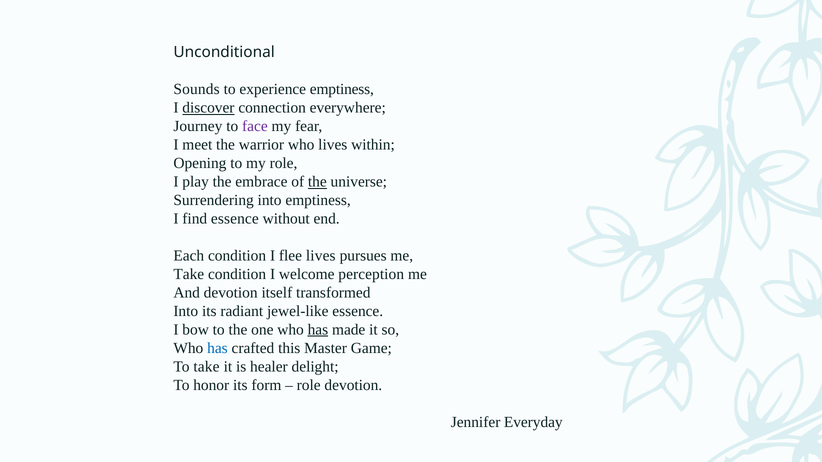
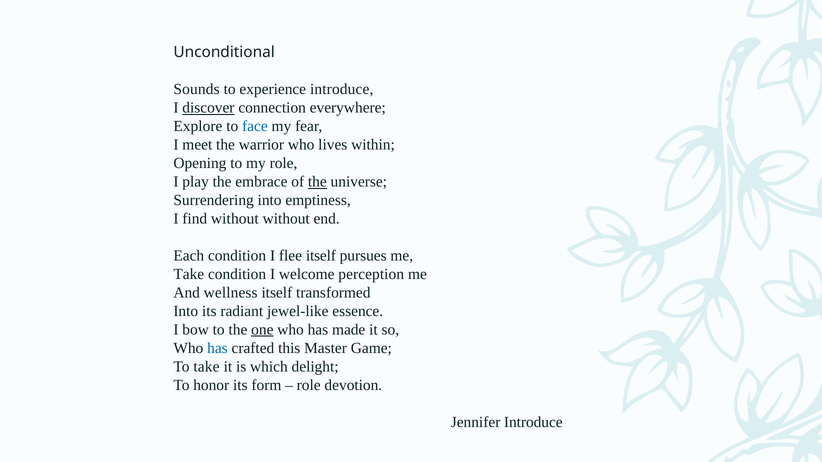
experience emptiness: emptiness -> introduce
Journey: Journey -> Explore
face colour: purple -> blue
find essence: essence -> without
flee lives: lives -> itself
And devotion: devotion -> wellness
one underline: none -> present
has at (318, 330) underline: present -> none
healer: healer -> which
Jennifer Everyday: Everyday -> Introduce
